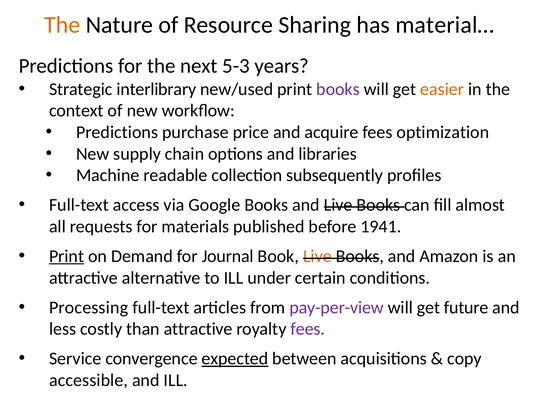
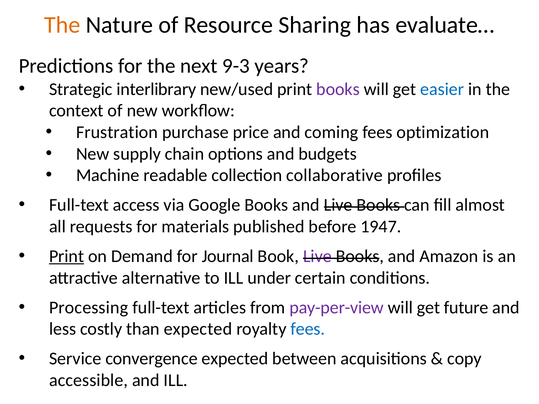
material…: material… -> evaluate…
5-3: 5-3 -> 9-3
easier colour: orange -> blue
Predictions at (117, 132): Predictions -> Frustration
acquire: acquire -> coming
libraries: libraries -> budgets
subsequently: subsequently -> collaborative
1941: 1941 -> 1947
Live at (317, 256) colour: orange -> purple
than attractive: attractive -> expected
fees at (308, 329) colour: purple -> blue
expected at (235, 359) underline: present -> none
